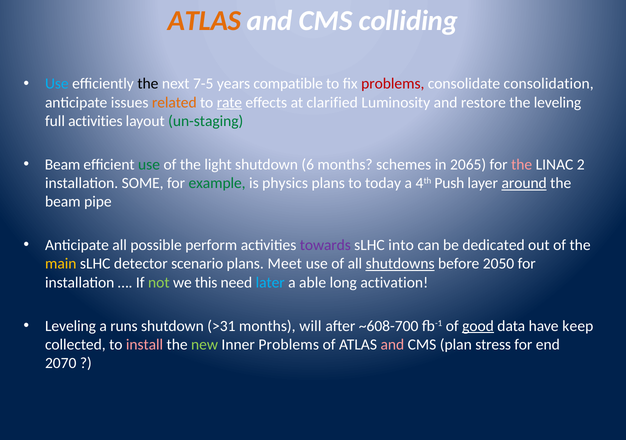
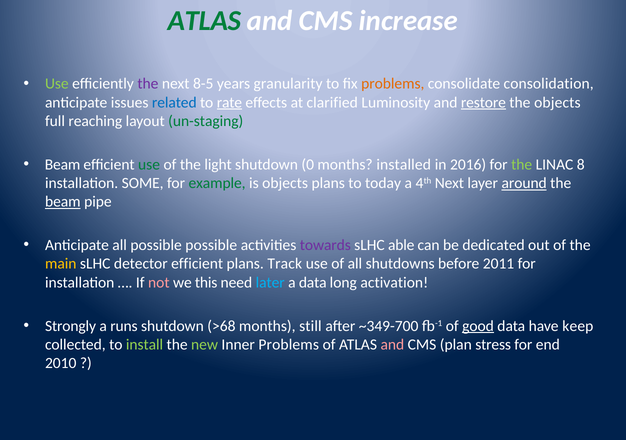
ATLAS at (204, 21) colour: orange -> green
colliding: colliding -> increase
Use at (57, 84) colour: light blue -> light green
the at (148, 84) colour: black -> purple
7-5: 7-5 -> 8-5
compatible: compatible -> granularity
problems at (393, 84) colour: red -> orange
related colour: orange -> blue
restore underline: none -> present
the leveling: leveling -> objects
full activities: activities -> reaching
6: 6 -> 0
schemes: schemes -> installed
2065: 2065 -> 2016
the at (522, 164) colour: pink -> light green
2: 2 -> 8
is physics: physics -> objects
4th Push: Push -> Next
beam at (63, 202) underline: none -> present
possible perform: perform -> possible
into: into -> able
detector scenario: scenario -> efficient
Meet: Meet -> Track
shutdowns underline: present -> none
2050: 2050 -> 2011
not colour: light green -> pink
a able: able -> data
Leveling at (70, 326): Leveling -> Strongly
>31: >31 -> >68
will: will -> still
~608-700: ~608-700 -> ~349-700
install colour: pink -> light green
2070: 2070 -> 2010
